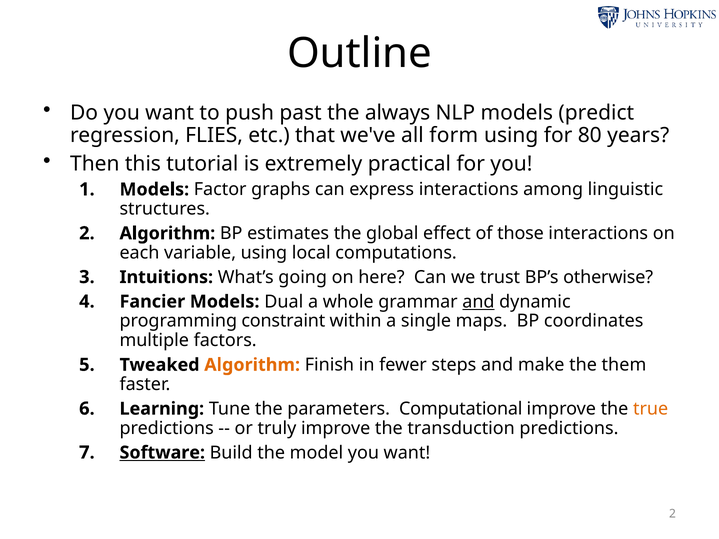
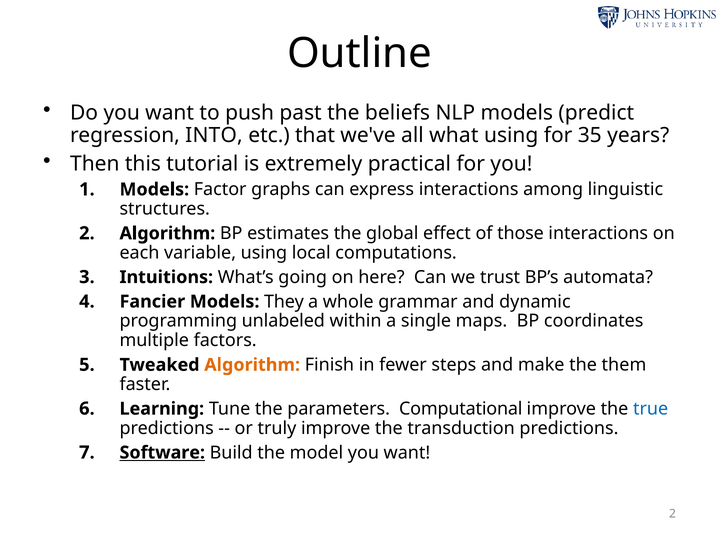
always: always -> beliefs
FLIES: FLIES -> INTO
form: form -> what
80: 80 -> 35
otherwise: otherwise -> automata
Dual: Dual -> They
and at (478, 302) underline: present -> none
constraint: constraint -> unlabeled
true colour: orange -> blue
